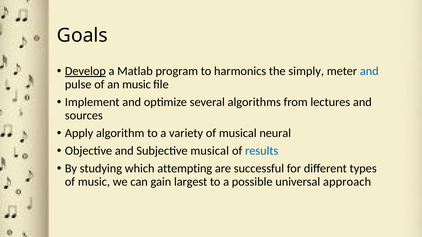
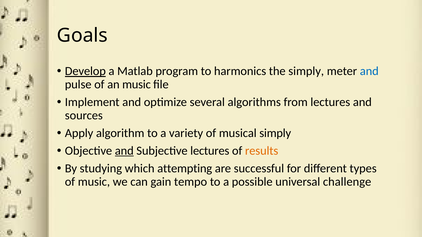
musical neural: neural -> simply
and at (124, 151) underline: none -> present
Subjective musical: musical -> lectures
results colour: blue -> orange
largest: largest -> tempo
approach: approach -> challenge
